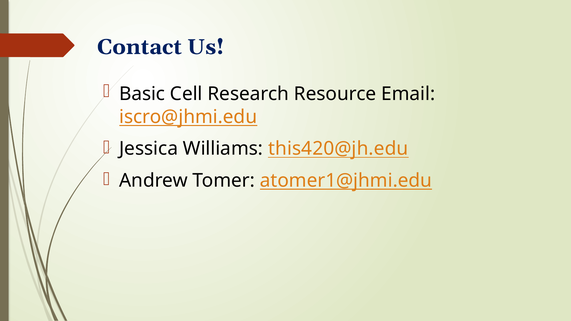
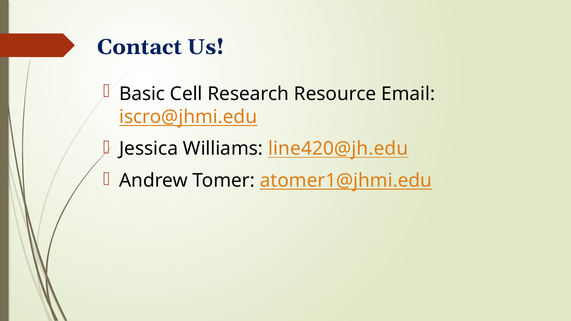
this420@jh.edu: this420@jh.edu -> line420@jh.edu
